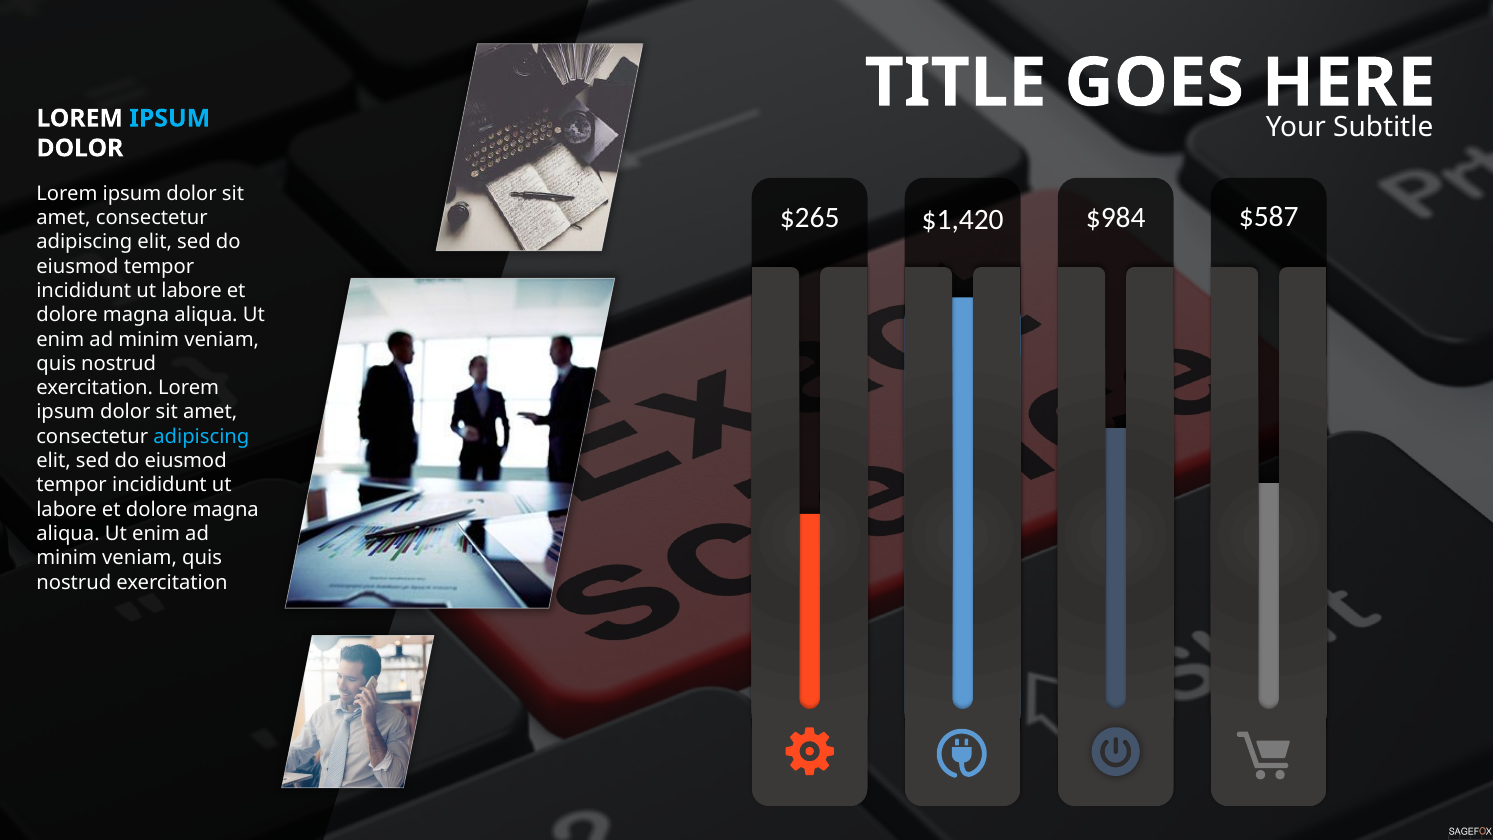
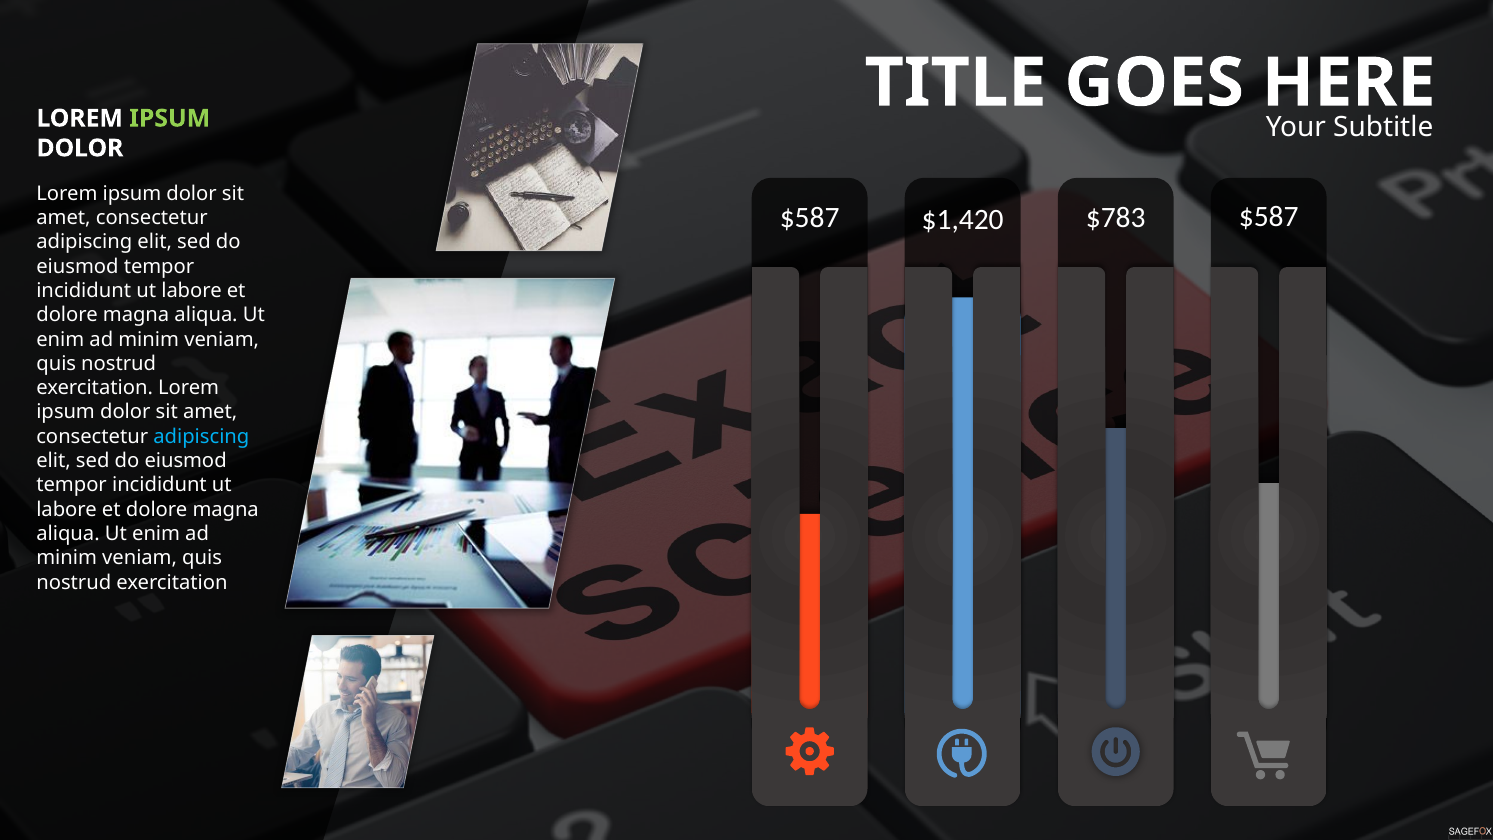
IPSUM at (170, 118) colour: light blue -> light green
$265 at (810, 218): $265 -> $587
$984: $984 -> $783
